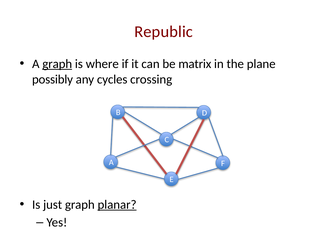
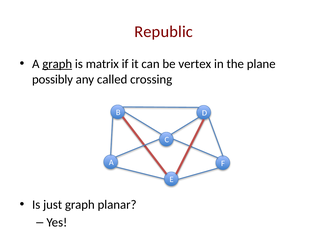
where: where -> matrix
matrix: matrix -> vertex
cycles: cycles -> called
planar underline: present -> none
